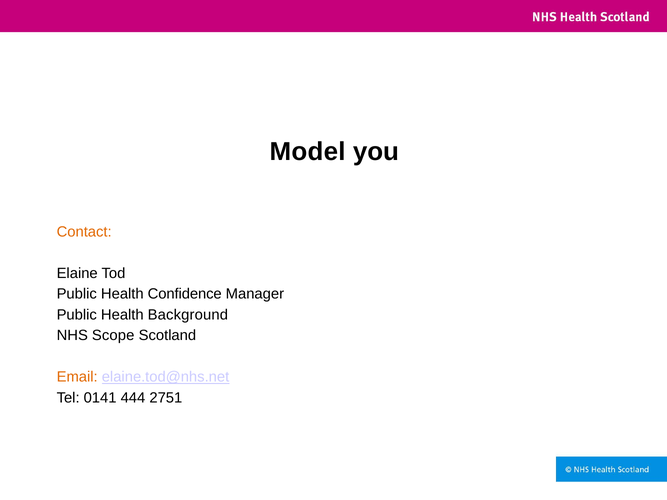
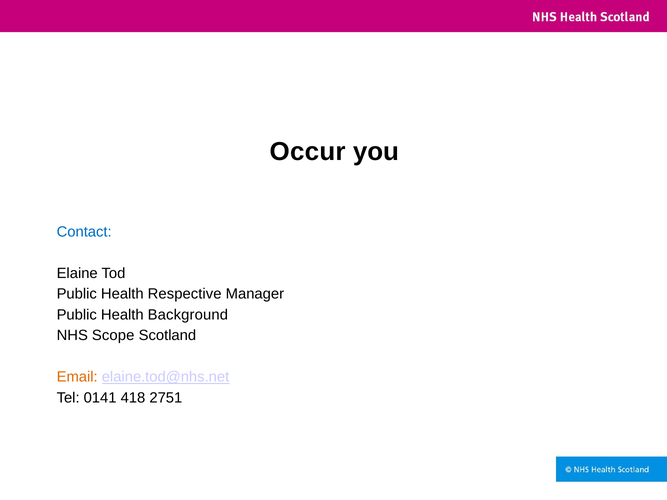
Model: Model -> Occur
Contact colour: orange -> blue
Confidence: Confidence -> Respective
444: 444 -> 418
